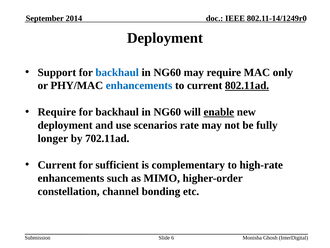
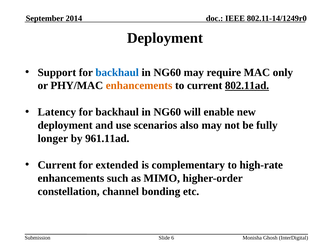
enhancements at (139, 85) colour: blue -> orange
Require at (57, 112): Require -> Latency
enable underline: present -> none
rate: rate -> also
702.11ad: 702.11ad -> 961.11ad
sufficient: sufficient -> extended
